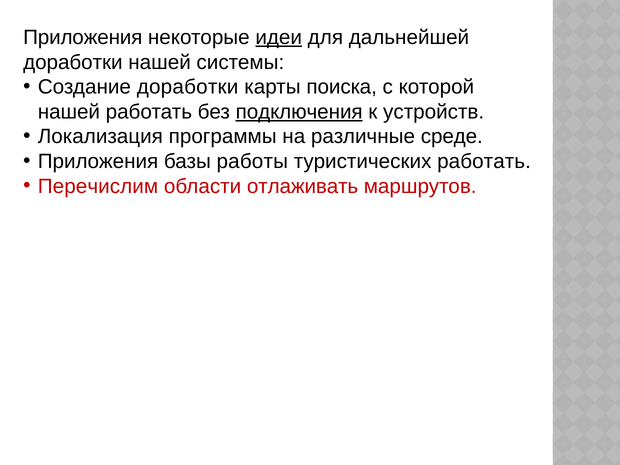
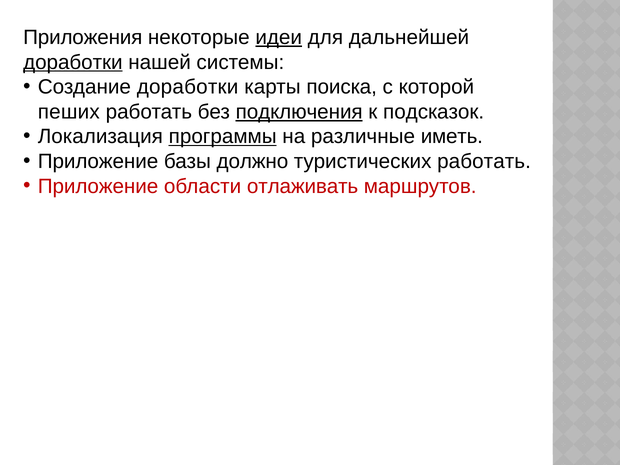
доработки at (73, 62) underline: none -> present
нашей at (69, 112): нашей -> пеших
устройств: устройств -> подсказок
программы underline: none -> present
среде: среде -> иметь
Приложения at (98, 161): Приложения -> Приложение
работы: работы -> должно
Перечислим at (98, 186): Перечислим -> Приложение
